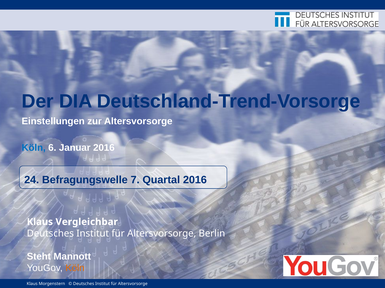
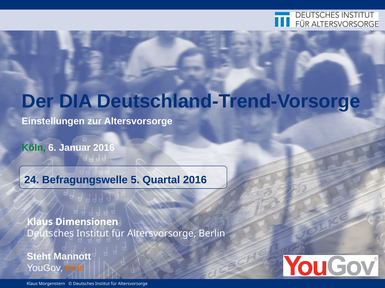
Köln at (34, 148) colour: blue -> green
7: 7 -> 5
Vergleichbar: Vergleichbar -> Dimensionen
